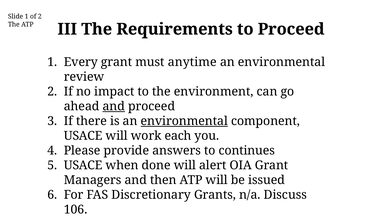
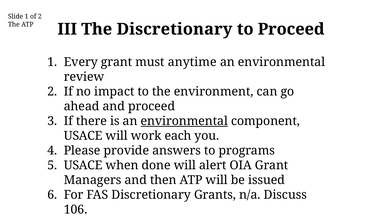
The Requirements: Requirements -> Discretionary
and at (114, 106) underline: present -> none
continues: continues -> programs
